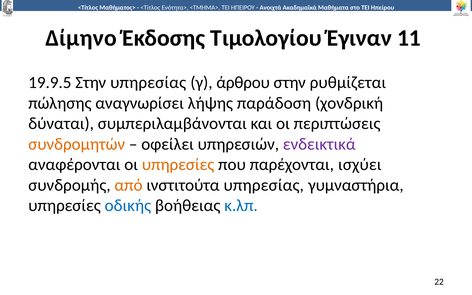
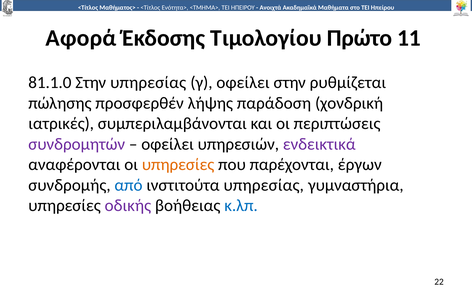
Δίμηνο: Δίμηνο -> Αφορά
Έγιναν: Έγιναν -> Πρώτο
19.9.5: 19.9.5 -> 81.1.0
γ άρθρου: άρθρου -> οφείλει
αναγνωρίσει: αναγνωρίσει -> προσφερθέν
δύναται: δύναται -> ιατρικές
συνδρομητών colour: orange -> purple
ισχύει: ισχύει -> έργων
από colour: orange -> blue
οδικής colour: blue -> purple
